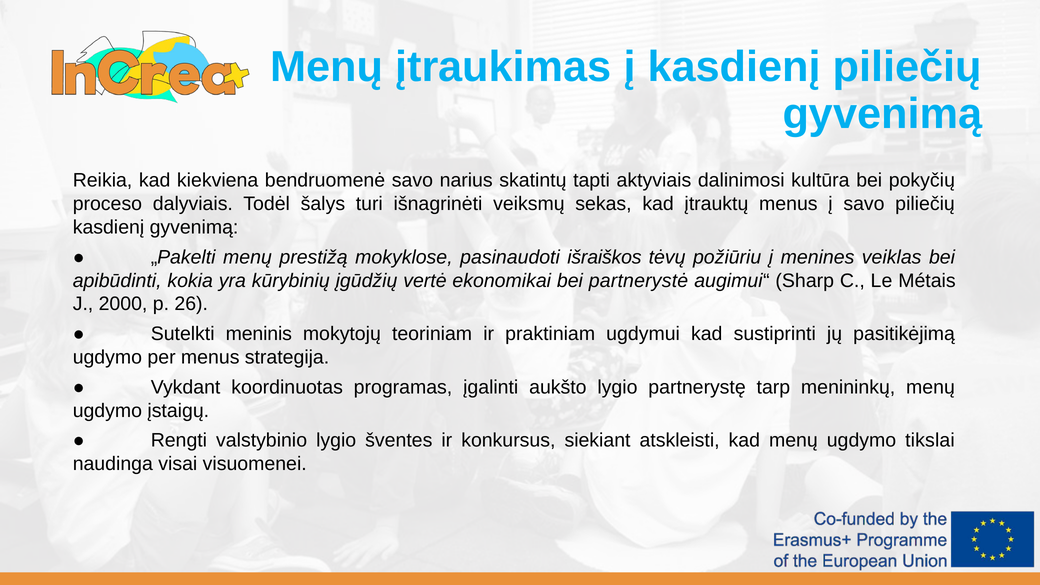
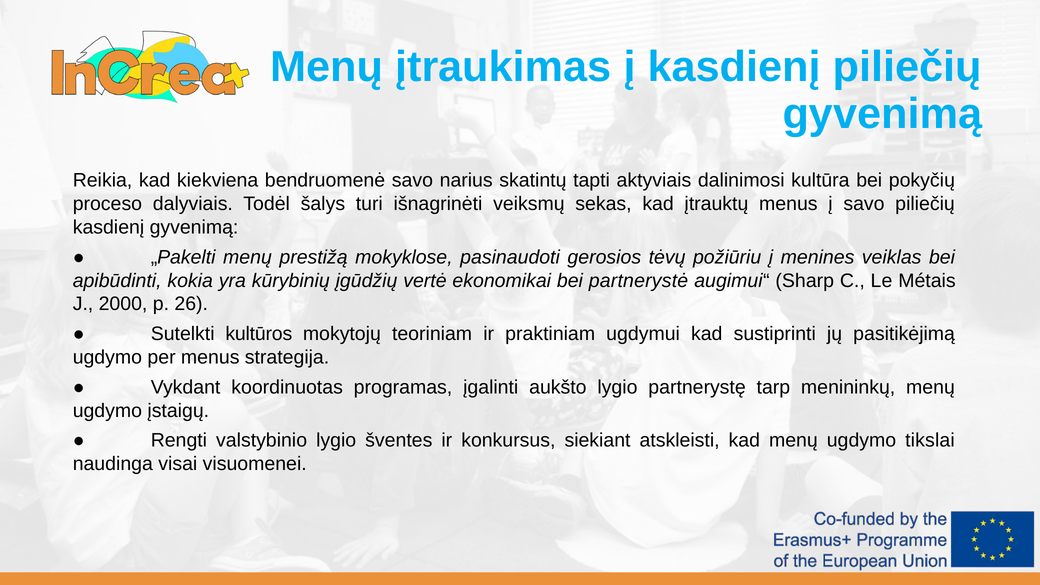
išraiškos: išraiškos -> gerosios
meninis: meninis -> kultūros
